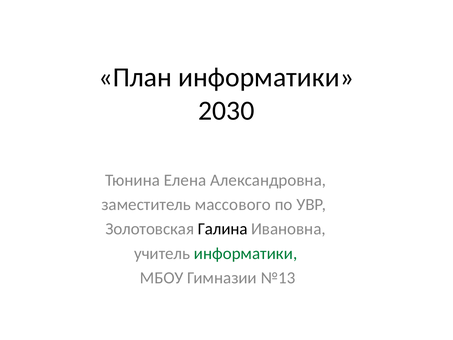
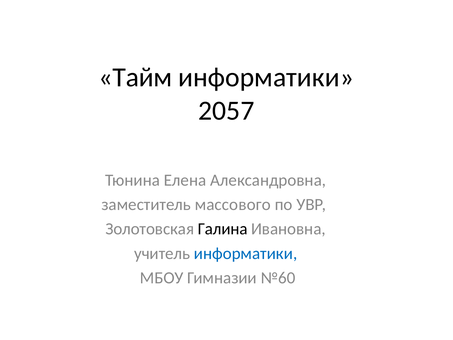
План: План -> Тайм
2030: 2030 -> 2057
информатики at (246, 253) colour: green -> blue
№13: №13 -> №60
